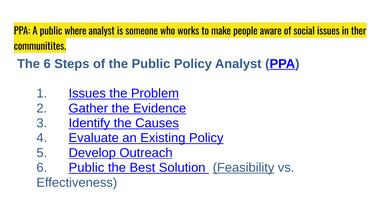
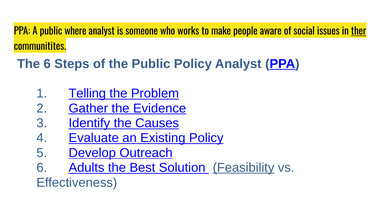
ther underline: none -> present
1 Issues: Issues -> Telling
6 Public: Public -> Adults
